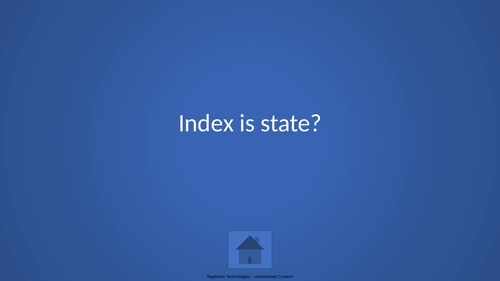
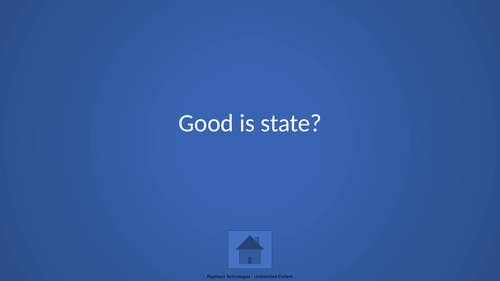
Index: Index -> Good
